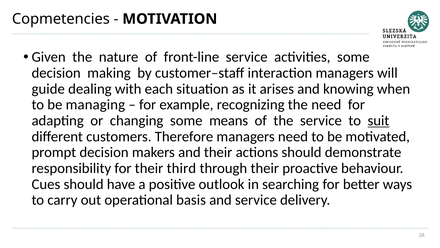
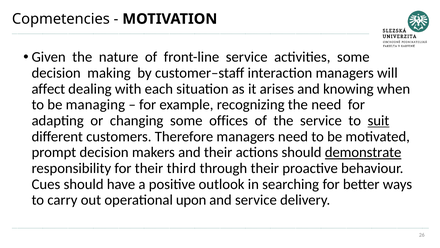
guide: guide -> affect
means: means -> offices
demonstrate underline: none -> present
basis: basis -> upon
